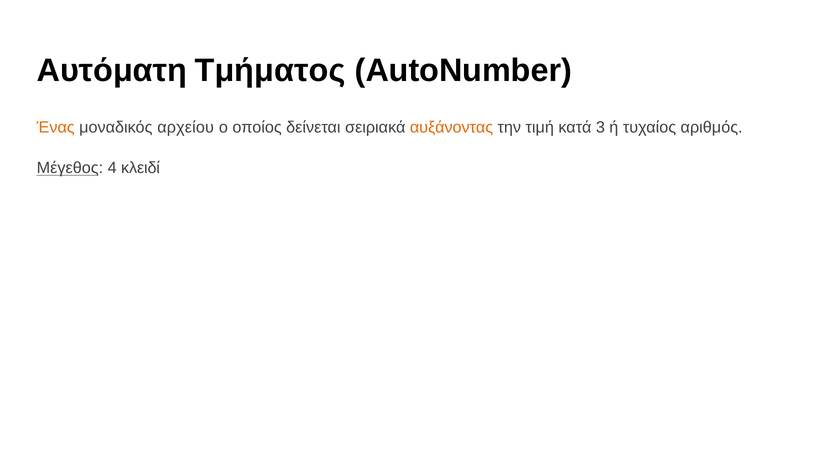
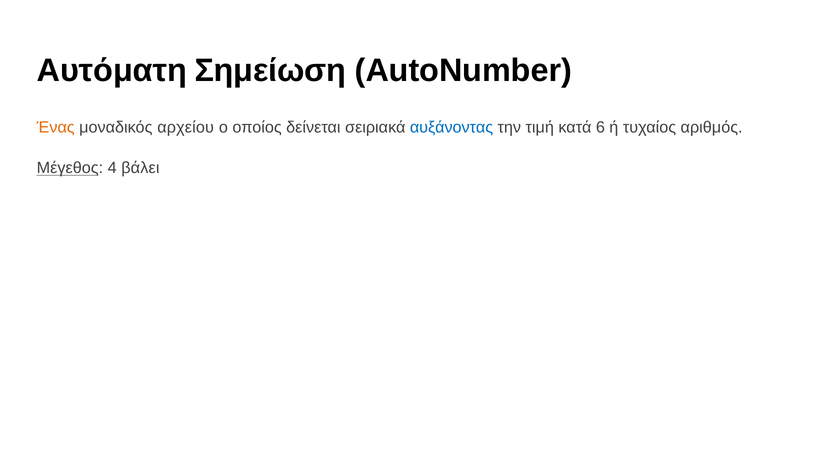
Τμήματος: Τμήματος -> Σημείωση
αυξάνοντας colour: orange -> blue
3: 3 -> 6
κλειδί: κλειδί -> βάλει
